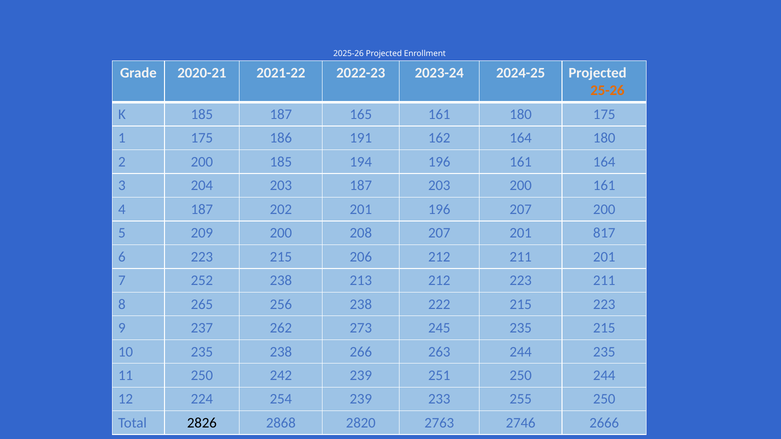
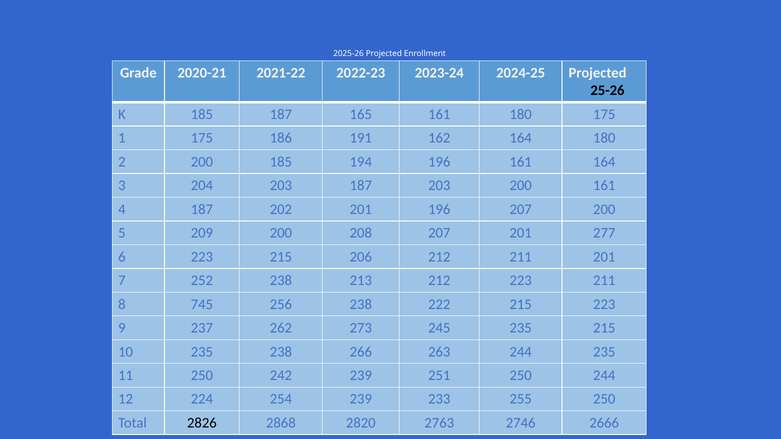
25-26 colour: orange -> black
817: 817 -> 277
265: 265 -> 745
